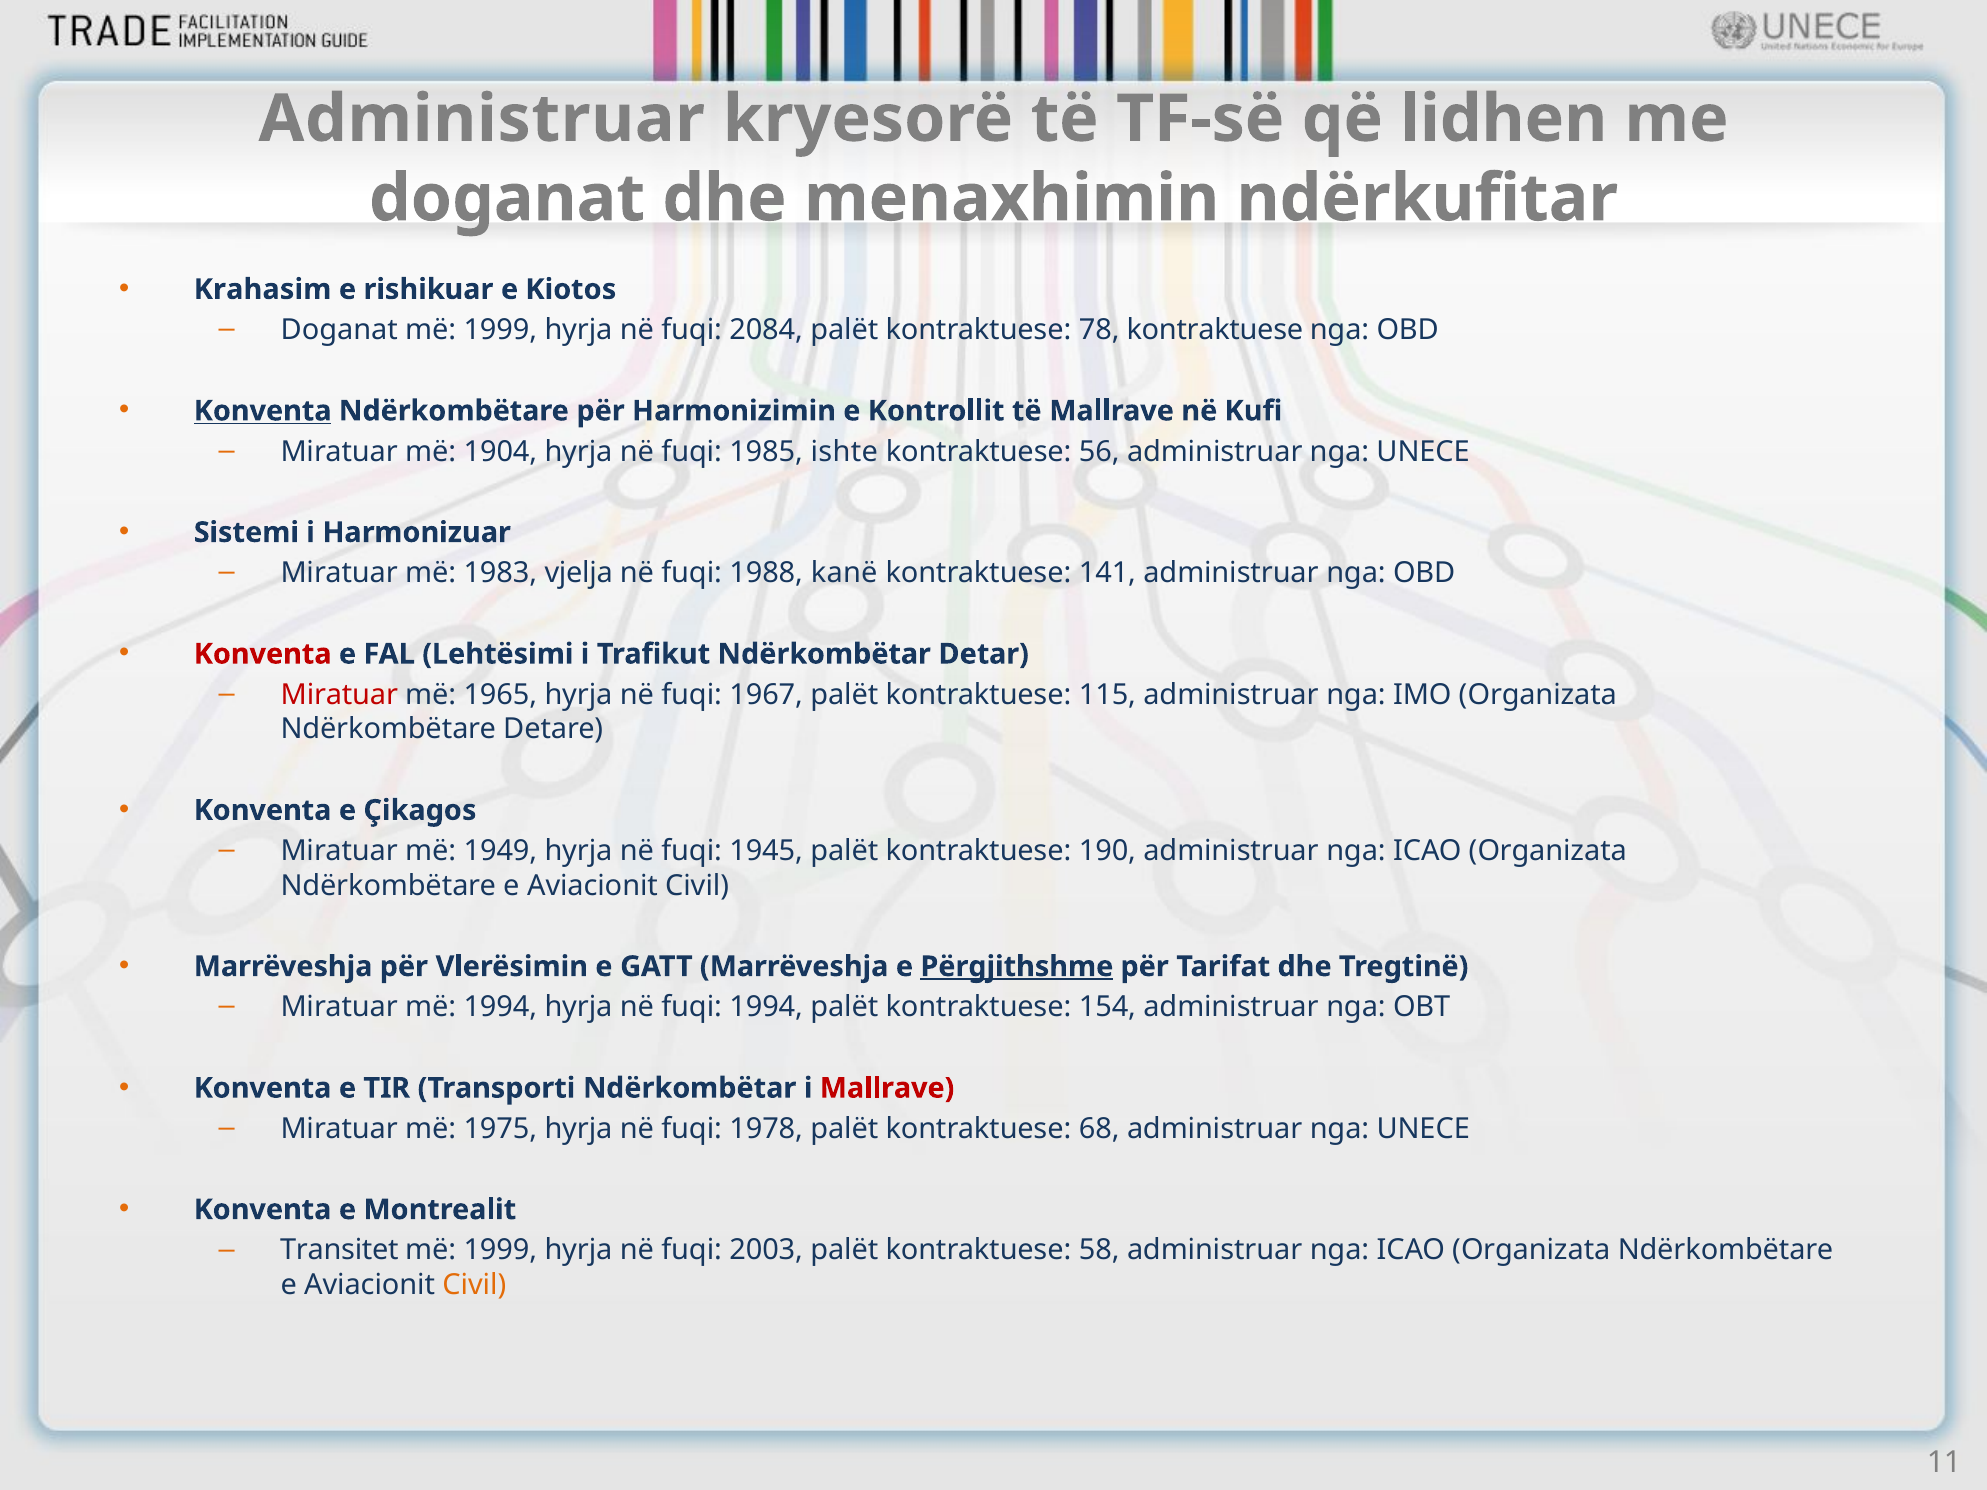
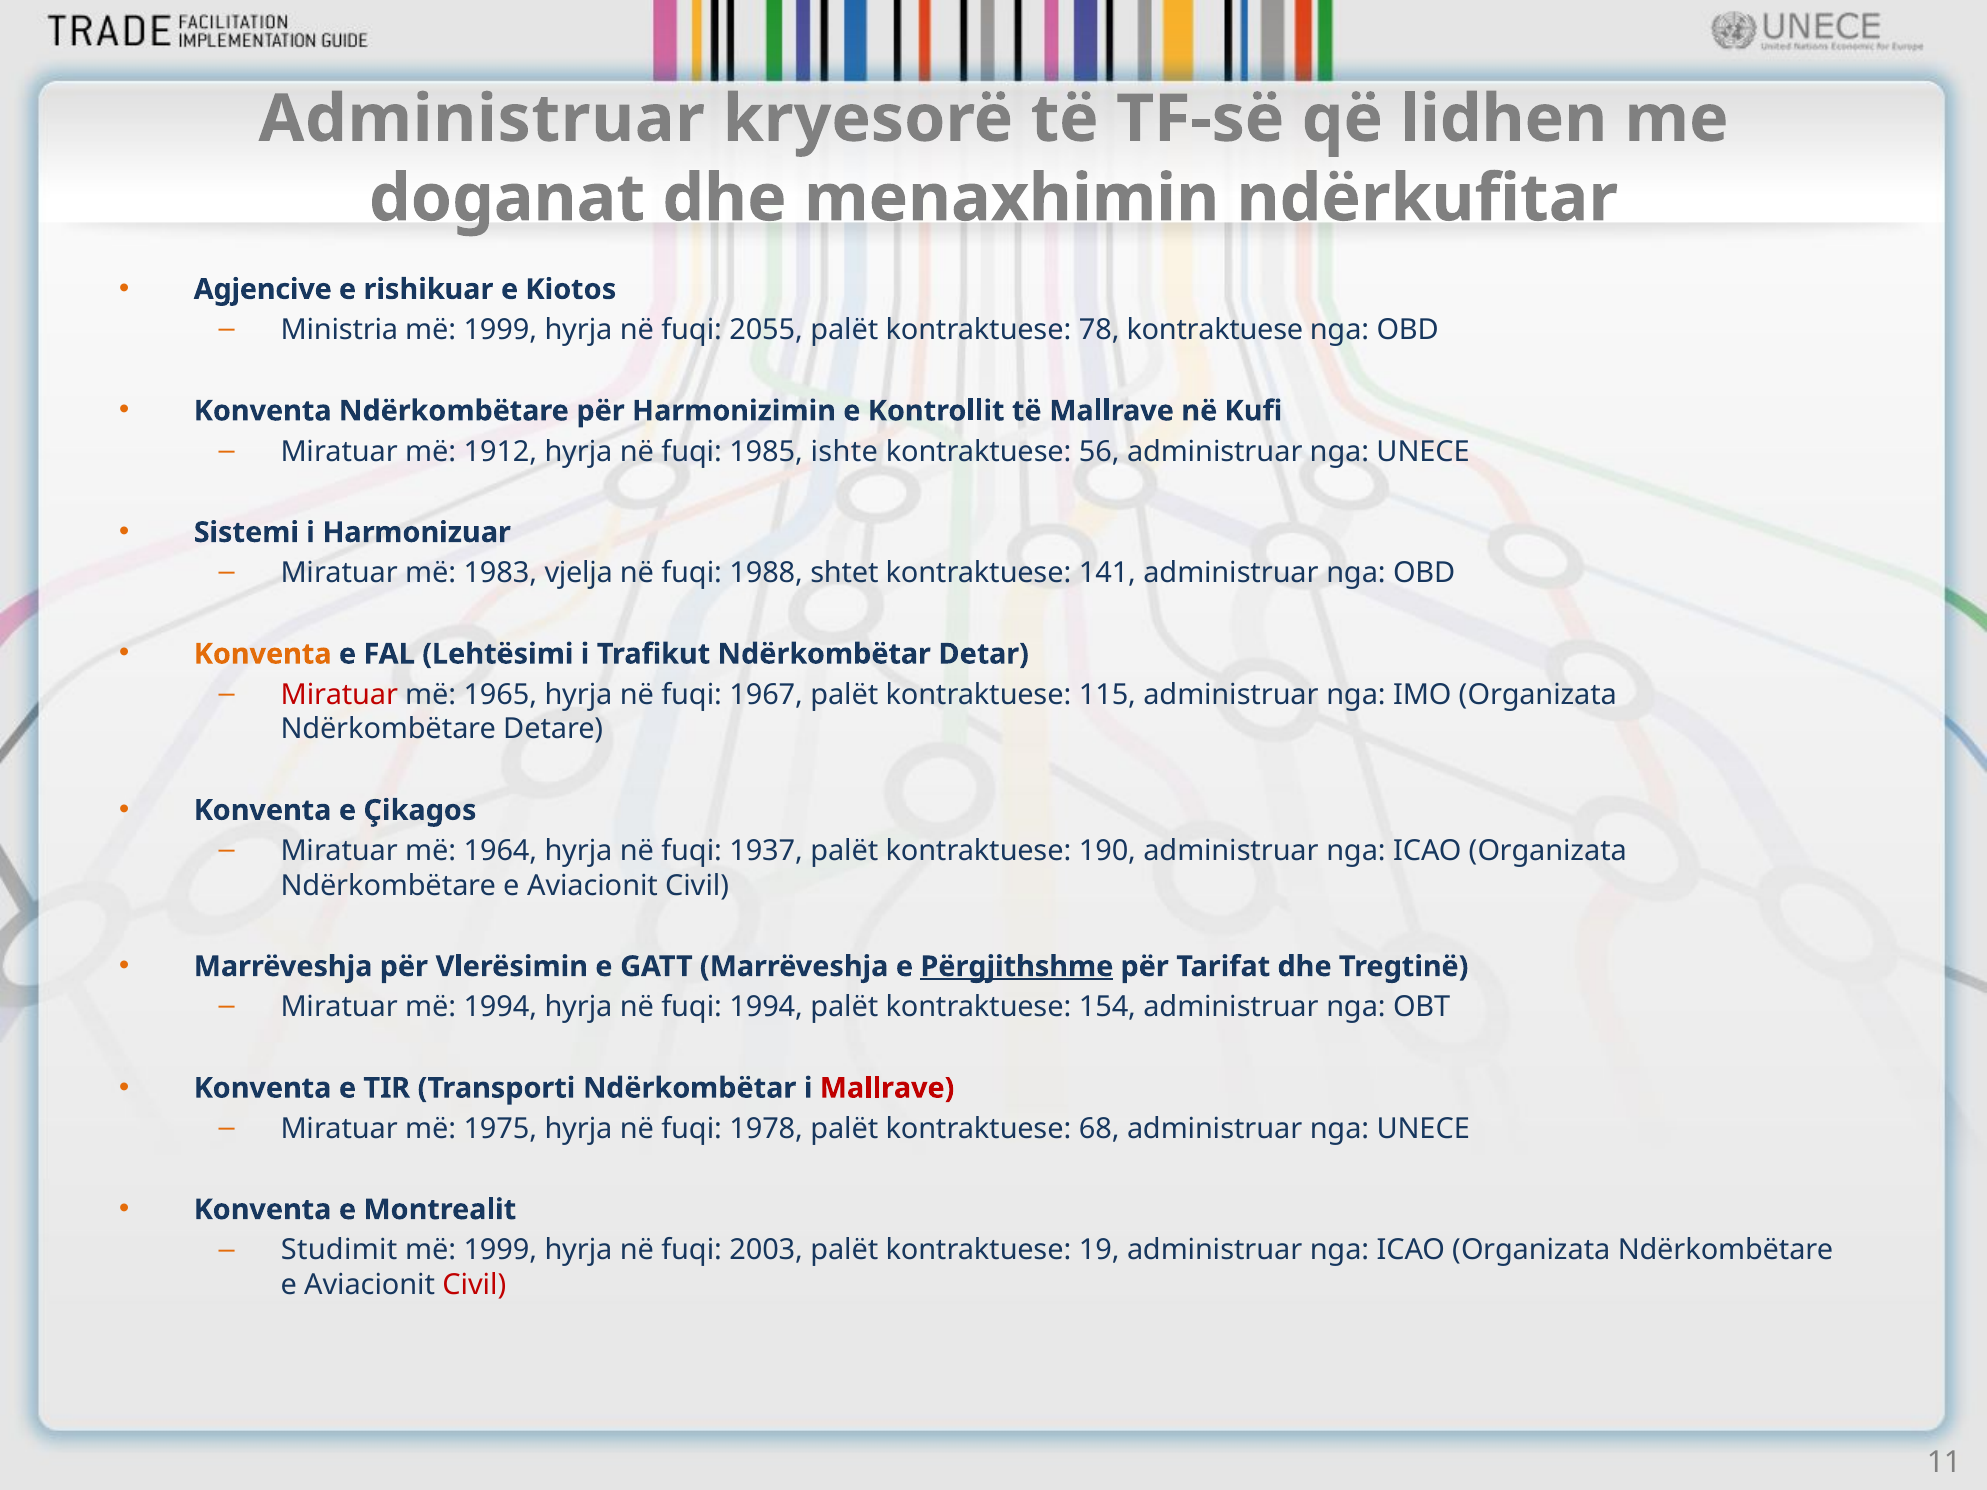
Krahasim: Krahasim -> Agjencive
Doganat at (339, 330): Doganat -> Ministria
2084: 2084 -> 2055
Konventa at (263, 411) underline: present -> none
1904: 1904 -> 1912
kanë: kanë -> shtet
Konventa at (263, 654) colour: red -> orange
1949: 1949 -> 1964
1945: 1945 -> 1937
Transitet: Transitet -> Studimit
58: 58 -> 19
Civil at (474, 1285) colour: orange -> red
